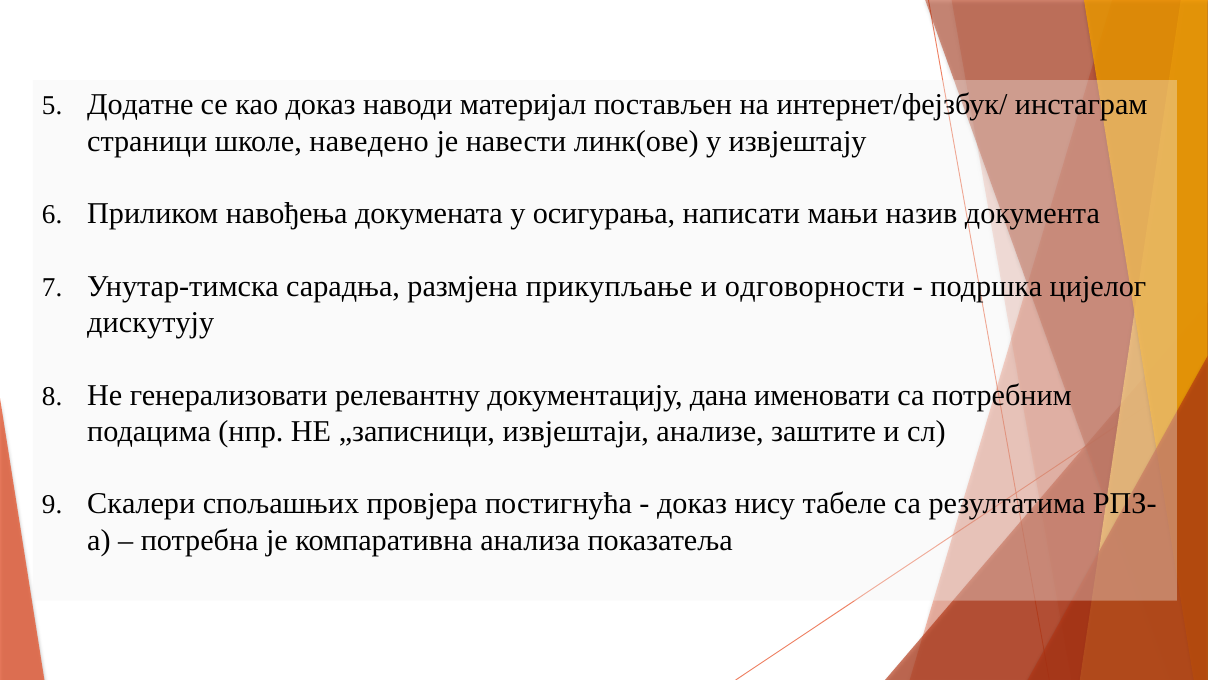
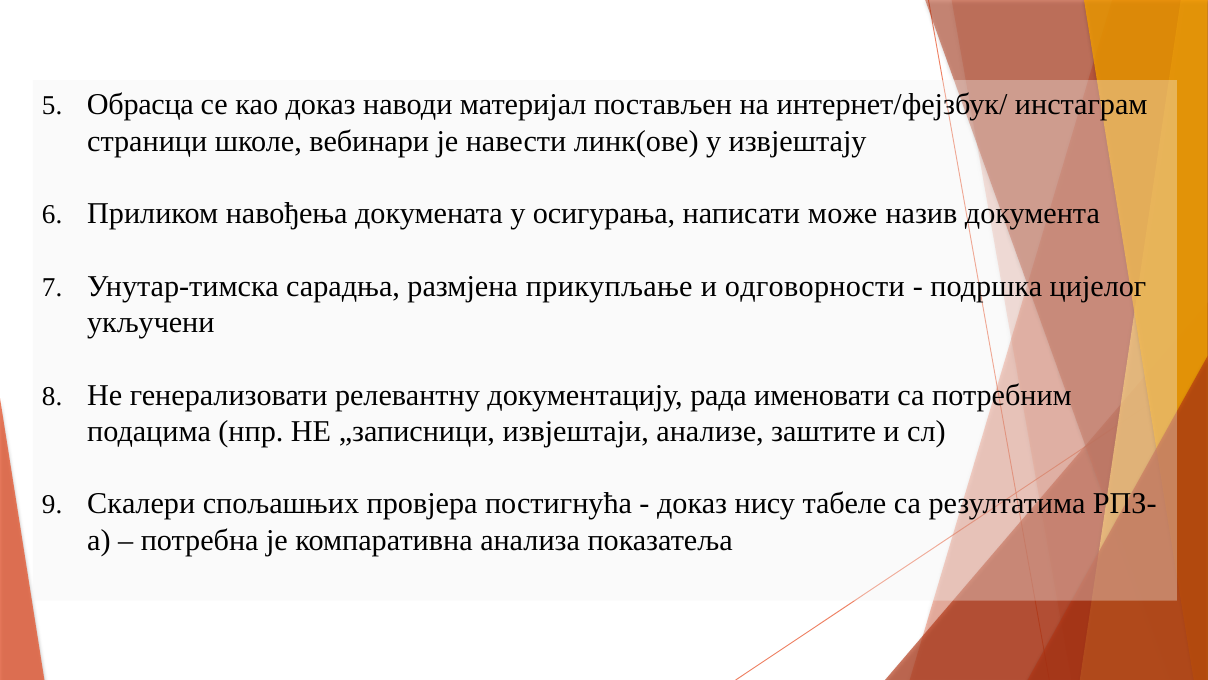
Додатне: Додатне -> Обрасца
наведено: наведено -> вебинари
мањи: мањи -> може
дискутују: дискутују -> укључени
дана: дана -> рада
